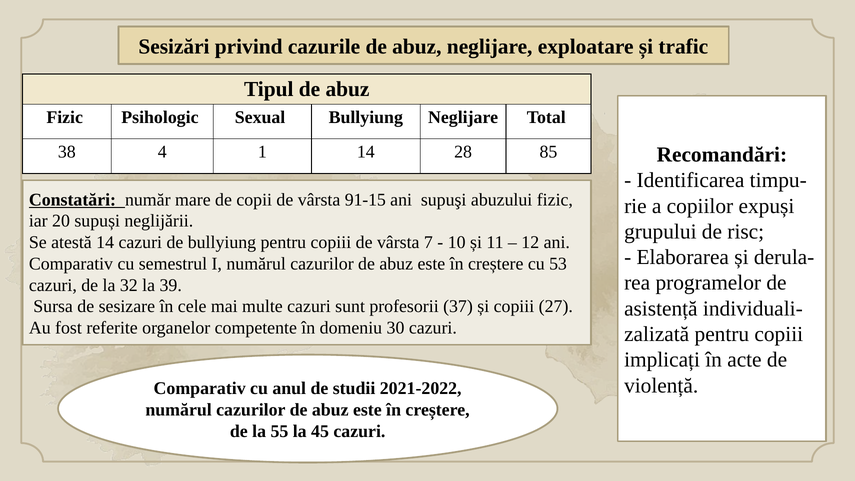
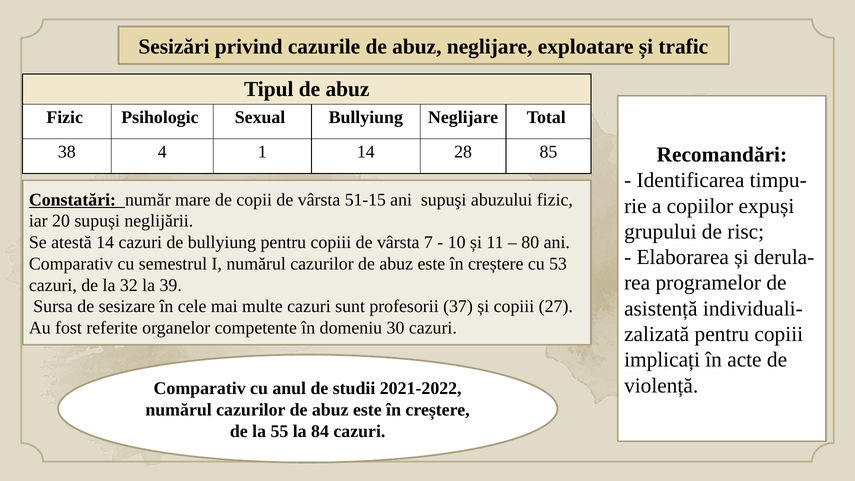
91-15: 91-15 -> 51-15
12: 12 -> 80
45: 45 -> 84
